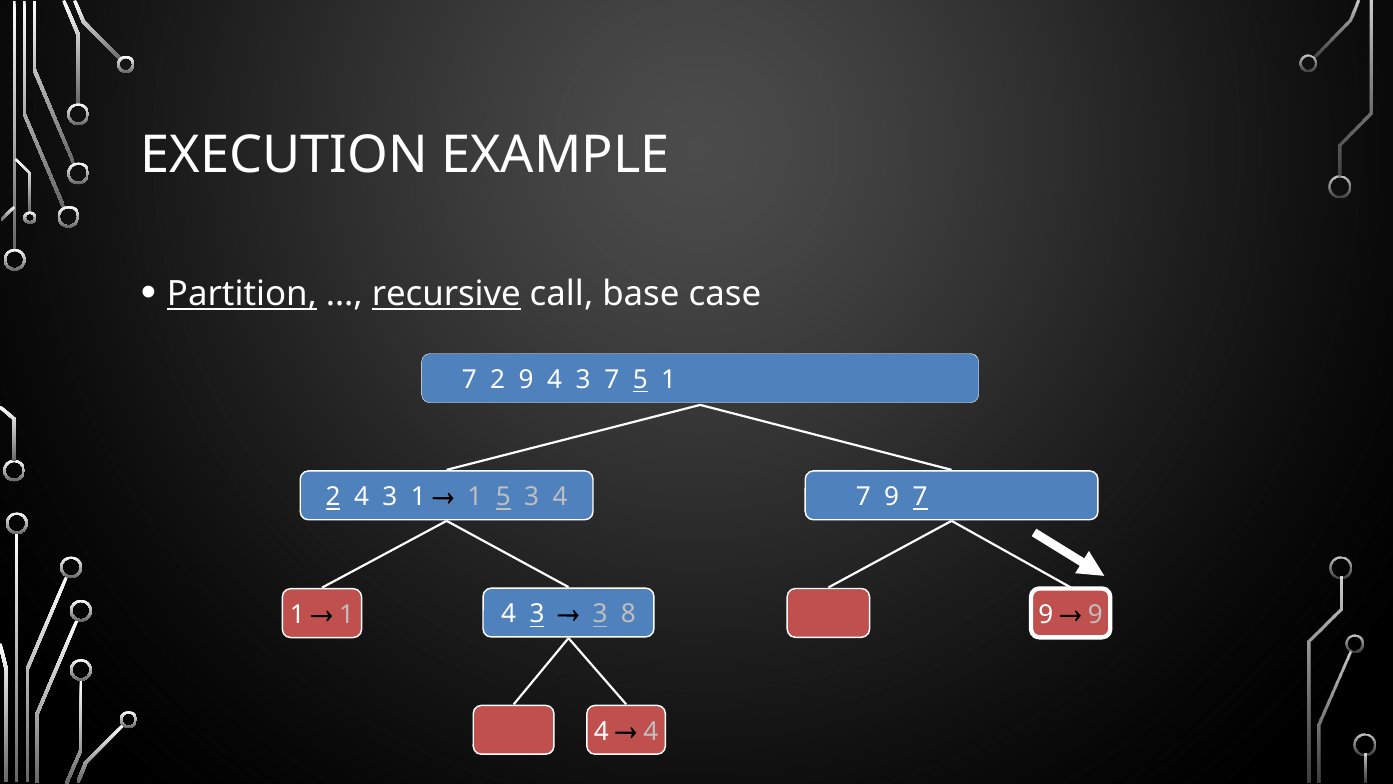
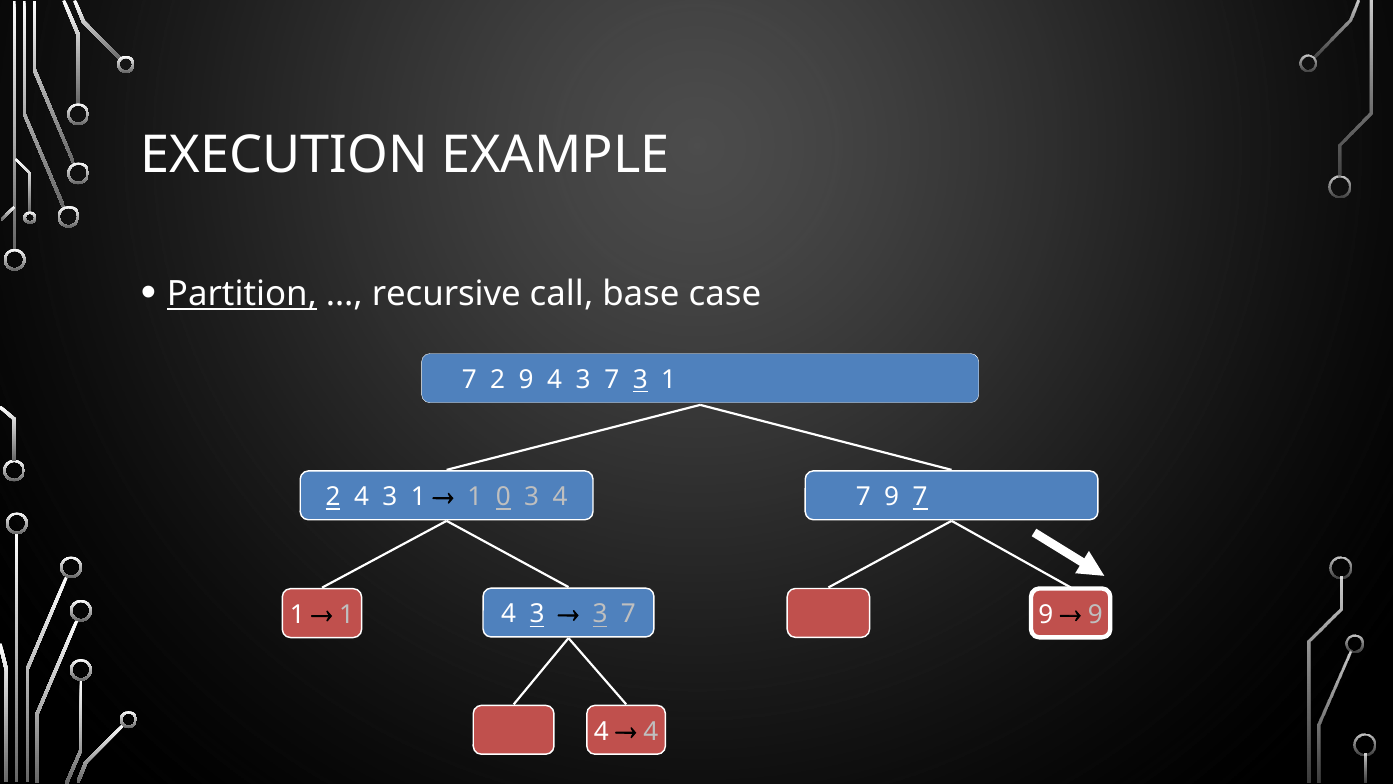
recursive underline: present -> none
7 5: 5 -> 3
1 5: 5 -> 0
8 at (628, 614): 8 -> 7
